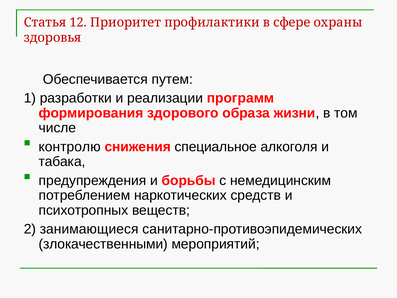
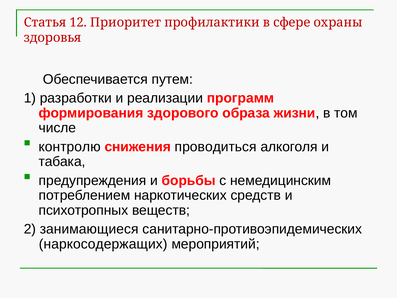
специальное: специальное -> проводиться
злокачественными: злокачественными -> наркосодержащих
